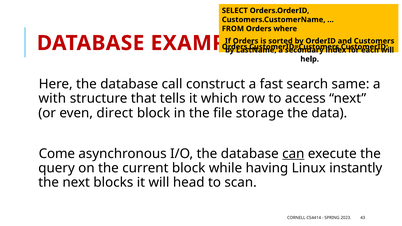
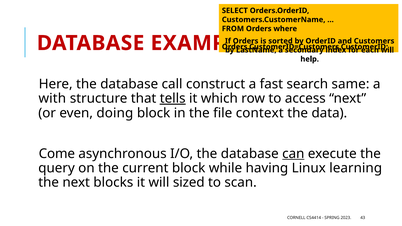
tells underline: none -> present
direct: direct -> doing
storage: storage -> context
instantly: instantly -> learning
head: head -> sized
